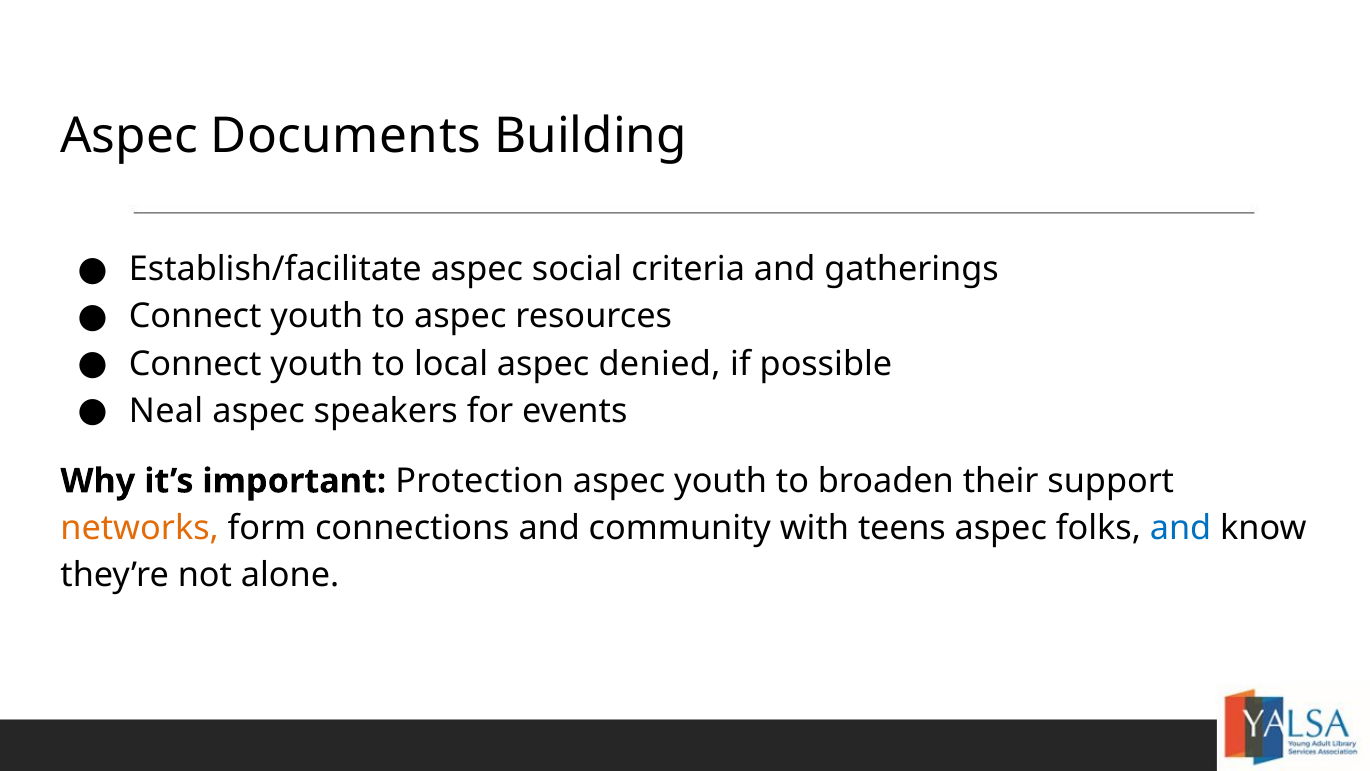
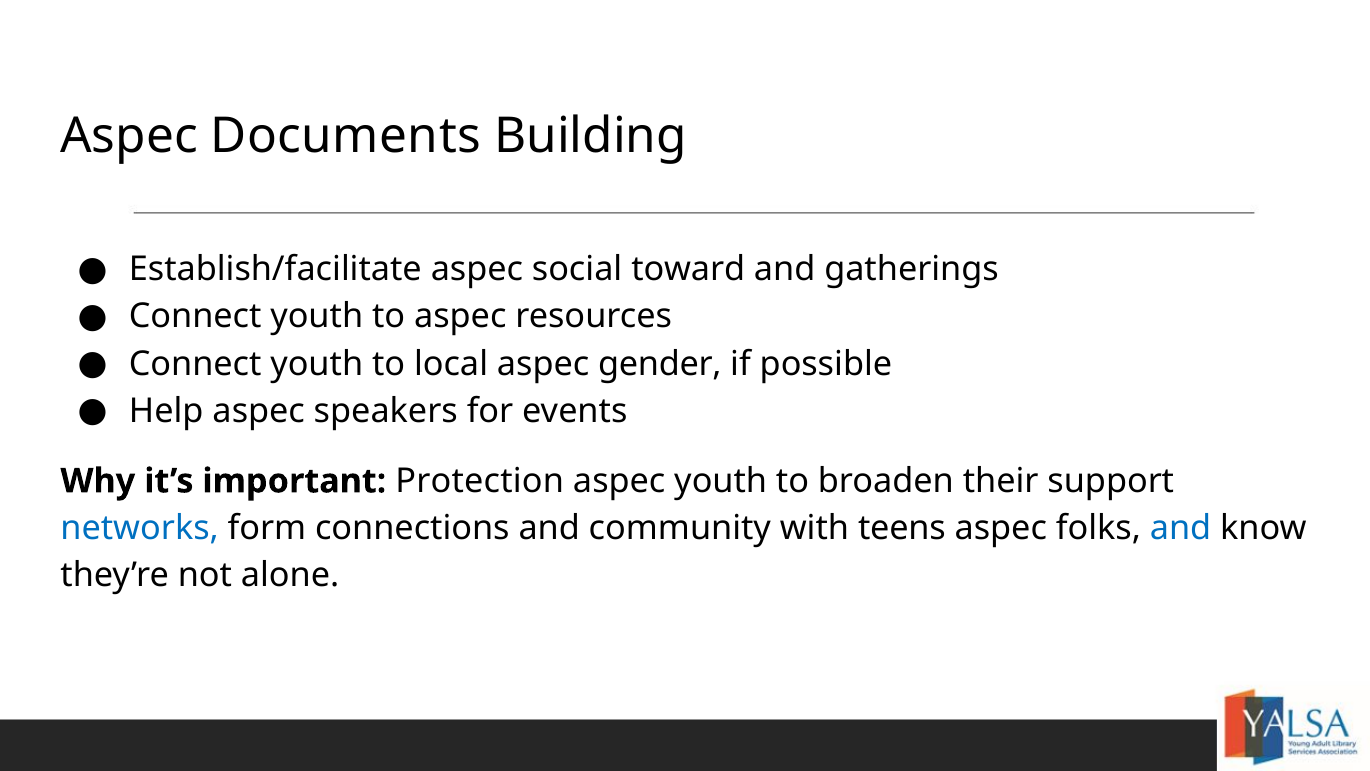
criteria: criteria -> toward
denied: denied -> gender
Neal: Neal -> Help
networks colour: orange -> blue
